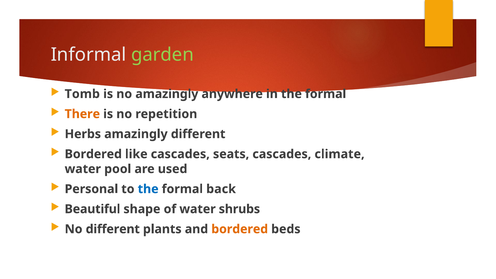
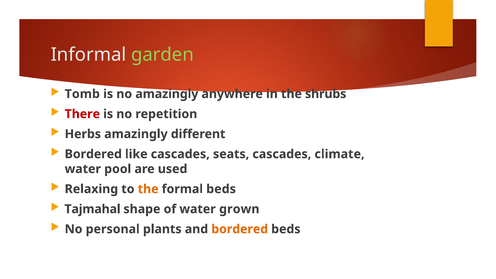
in the formal: formal -> shrubs
There colour: orange -> red
Personal: Personal -> Relaxing
the at (148, 189) colour: blue -> orange
formal back: back -> beds
Beautiful: Beautiful -> Tajmahal
shrubs: shrubs -> grown
No different: different -> personal
